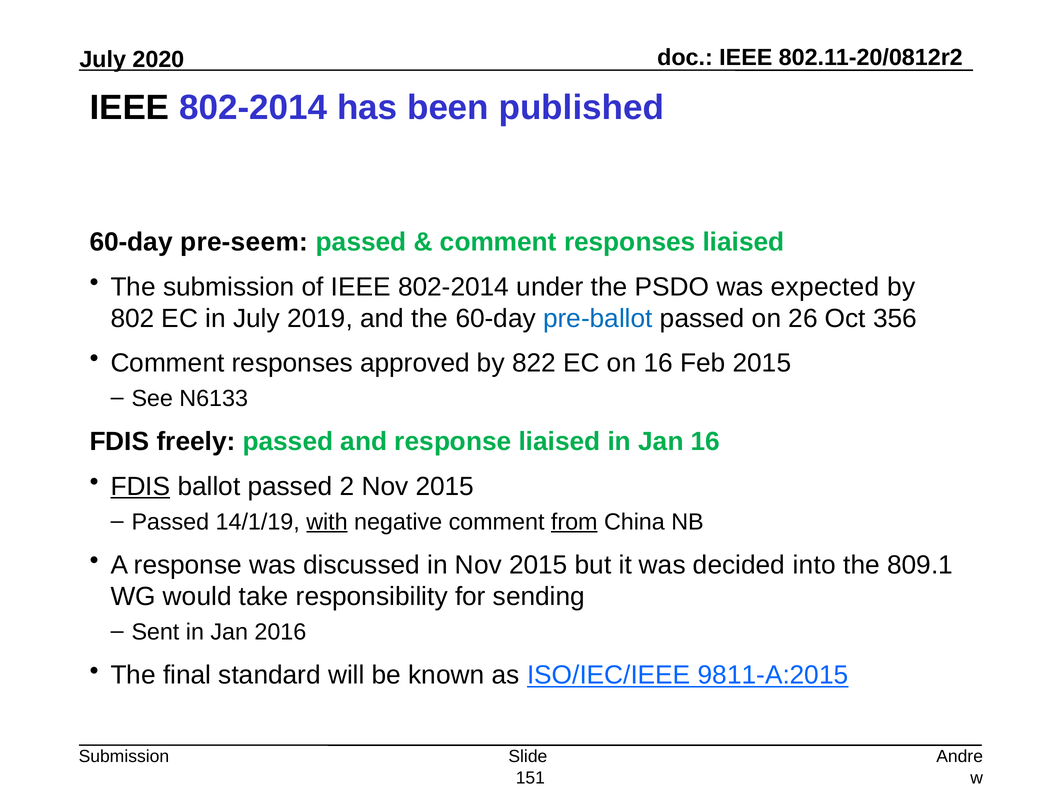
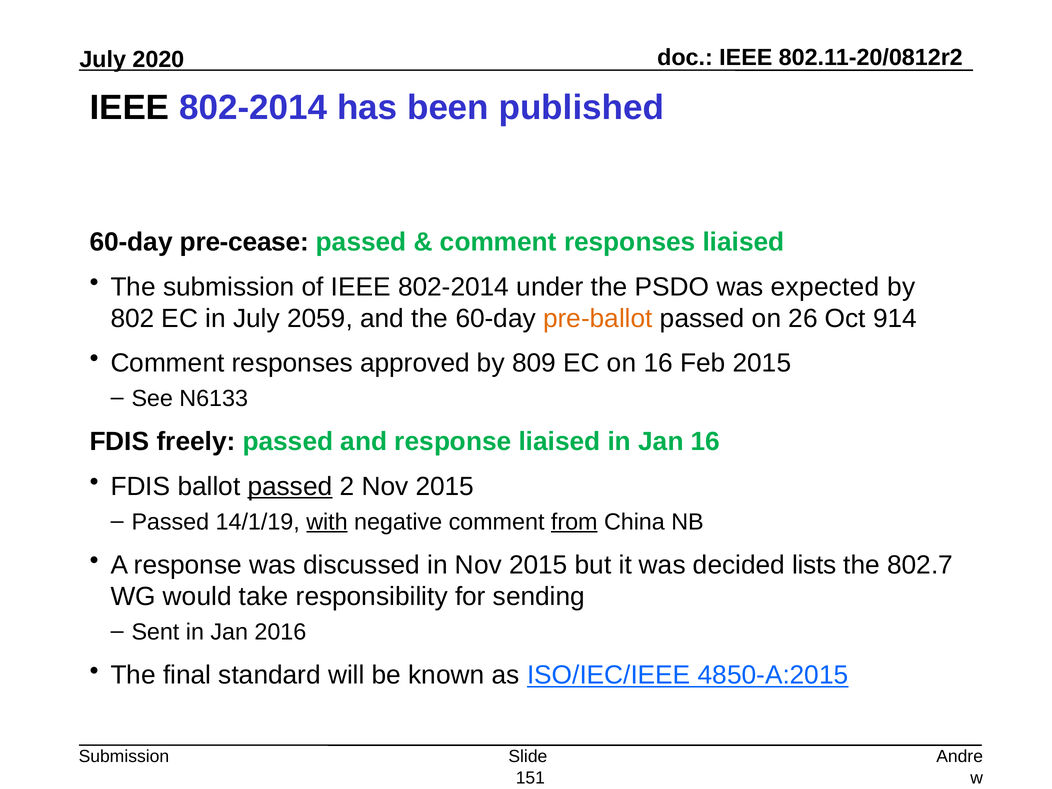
pre-seem: pre-seem -> pre-cease
2019: 2019 -> 2059
pre-ballot colour: blue -> orange
356: 356 -> 914
822: 822 -> 809
FDIS at (140, 486) underline: present -> none
passed at (290, 486) underline: none -> present
into: into -> lists
809.1: 809.1 -> 802.7
9811-A:2015: 9811-A:2015 -> 4850-A:2015
